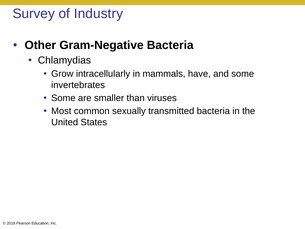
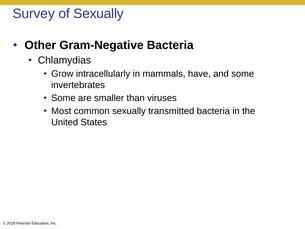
of Industry: Industry -> Sexually
